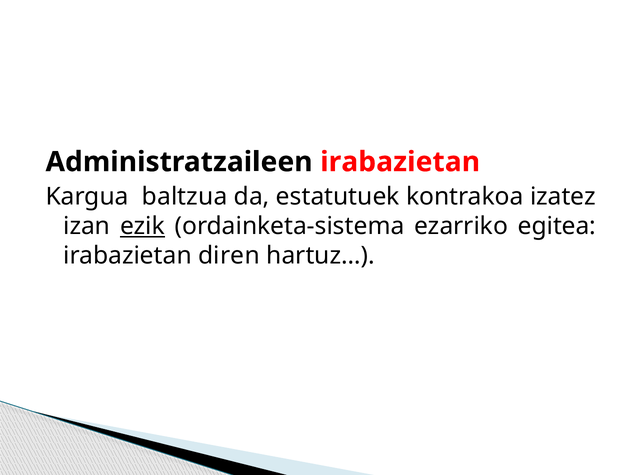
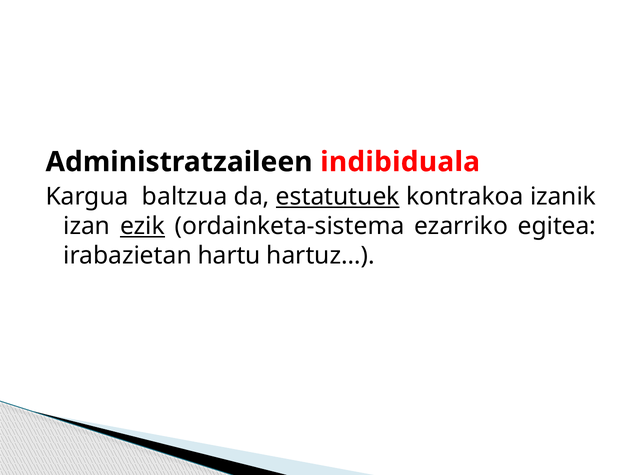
Administratzaileen irabazietan: irabazietan -> indibiduala
estatutuek underline: none -> present
izatez: izatez -> izanik
diren: diren -> hartu
